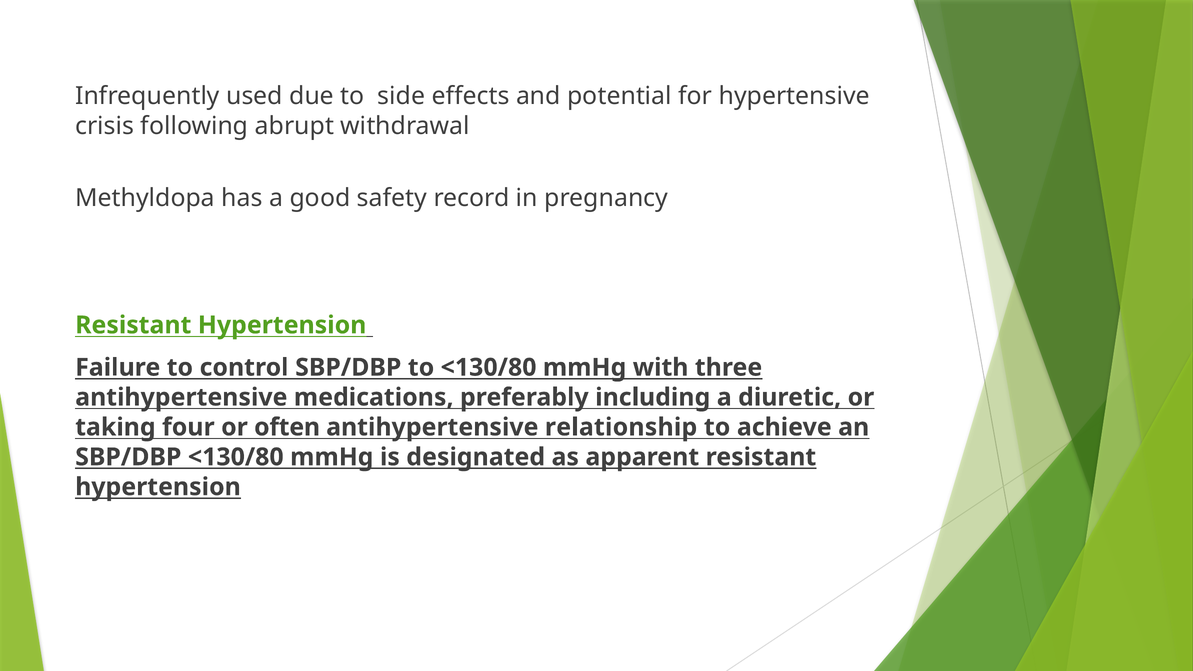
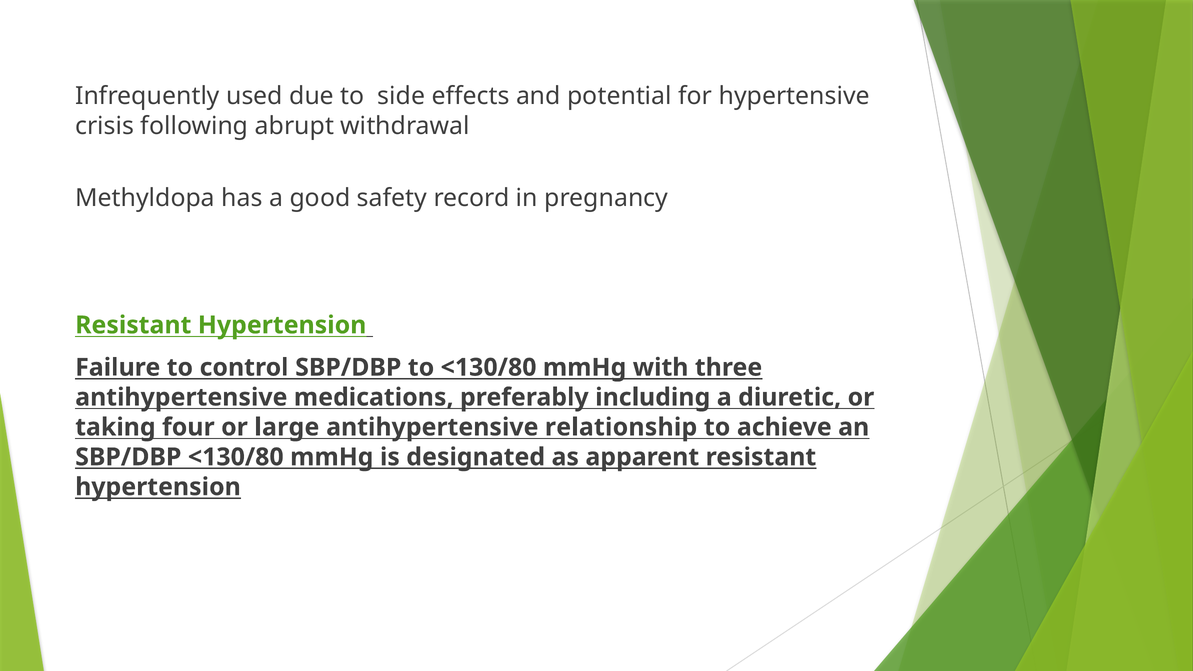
often: often -> large
